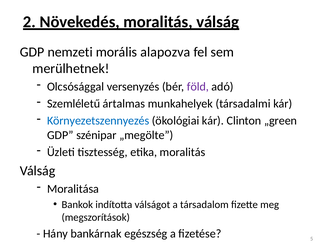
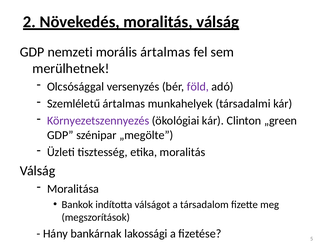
morális alapozva: alapozva -> ártalmas
Környezetszennyezés colour: blue -> purple
egészség: egészség -> lakossági
